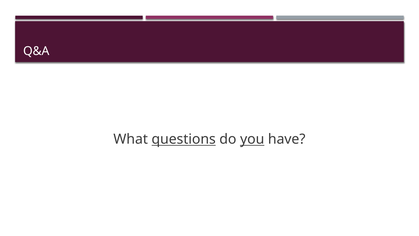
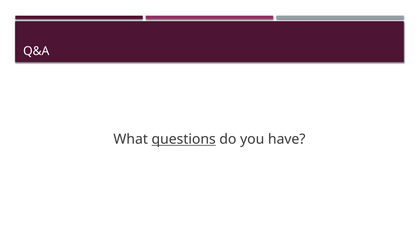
you underline: present -> none
